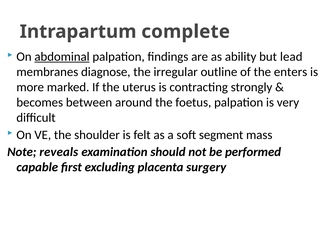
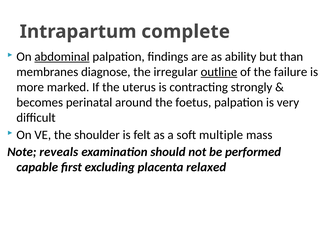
lead: lead -> than
outline underline: none -> present
enters: enters -> failure
between: between -> perinatal
segment: segment -> multiple
surgery: surgery -> relaxed
